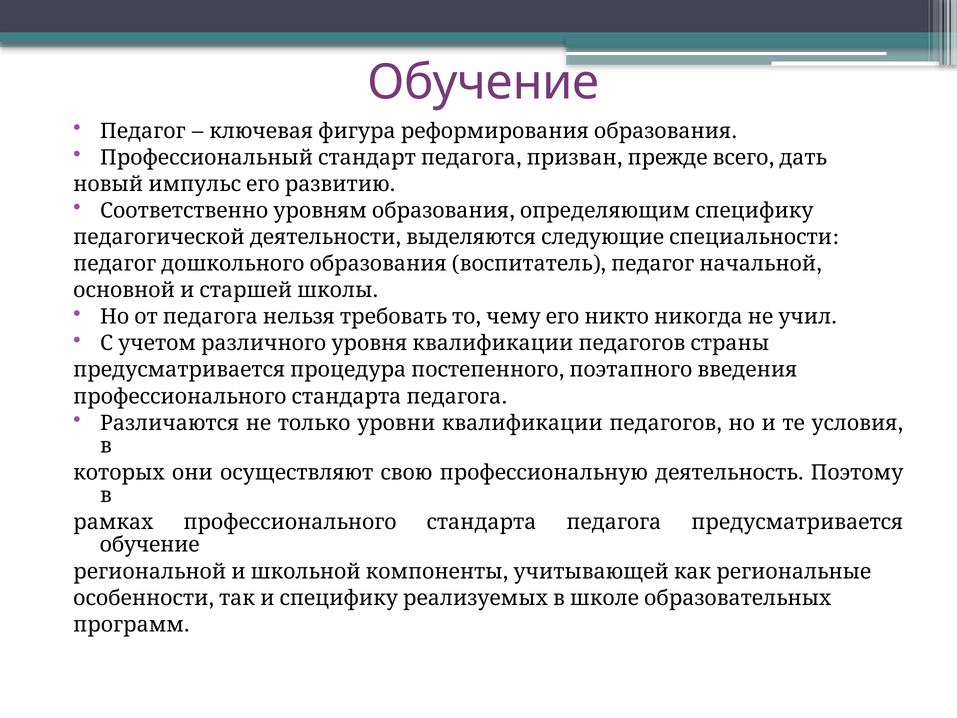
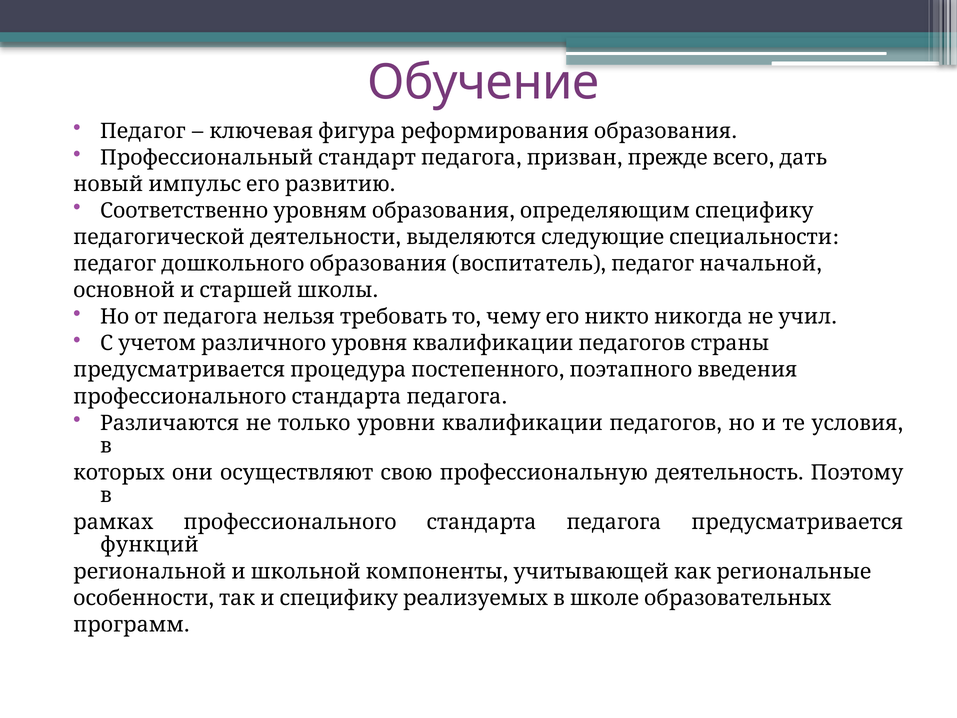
обучение at (150, 545): обучение -> функций
